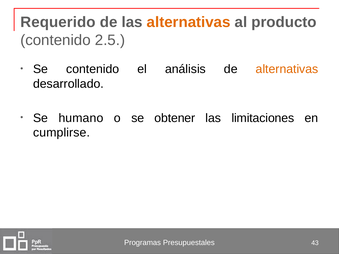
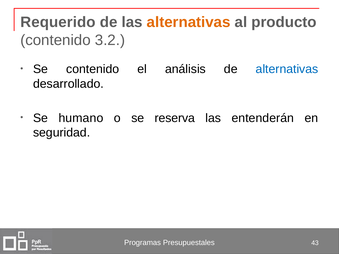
2.5: 2.5 -> 3.2
alternativas at (287, 69) colour: orange -> blue
obtener: obtener -> reserva
limitaciones: limitaciones -> entenderán
cumplirse: cumplirse -> seguridad
